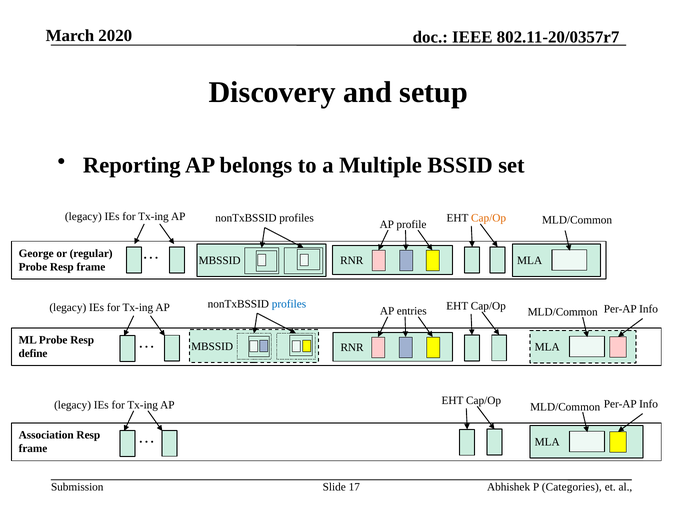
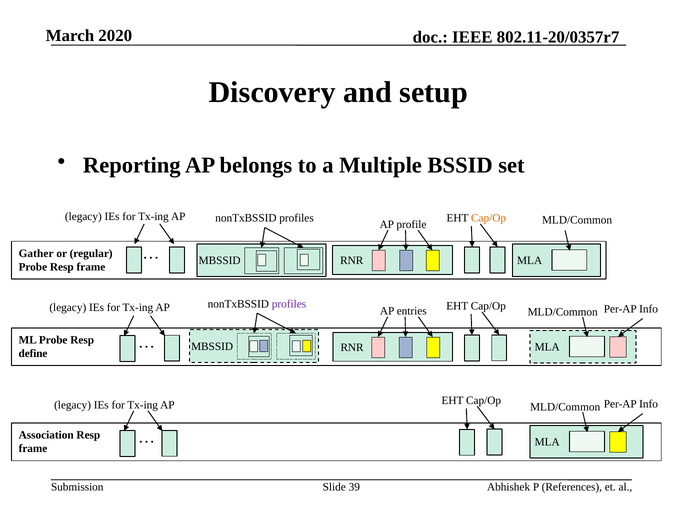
George: George -> Gather
profiles at (289, 304) colour: blue -> purple
17: 17 -> 39
Categories: Categories -> References
